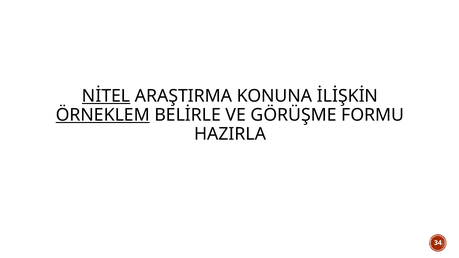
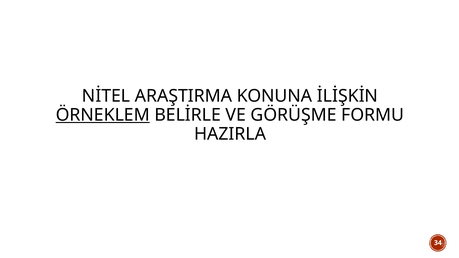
NİTEL underline: present -> none
